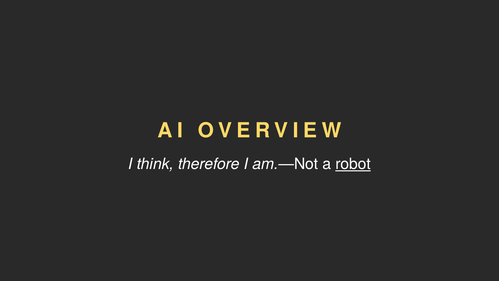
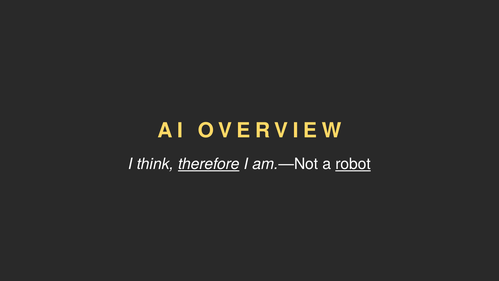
therefore underline: none -> present
